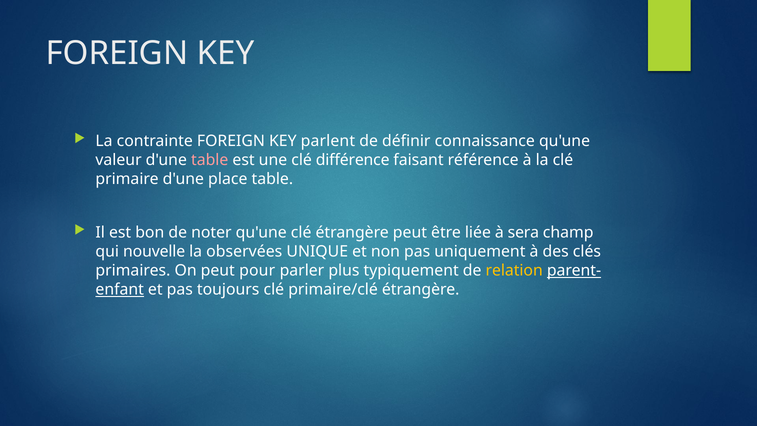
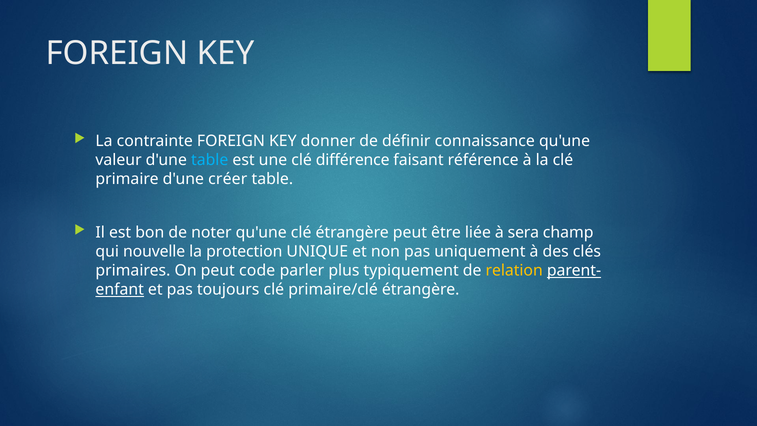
parlent: parlent -> donner
table at (210, 160) colour: pink -> light blue
place: place -> créer
observées: observées -> protection
pour: pour -> code
